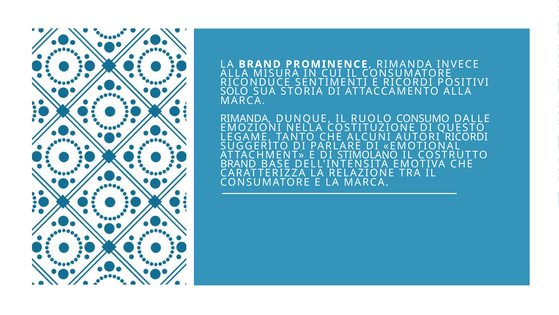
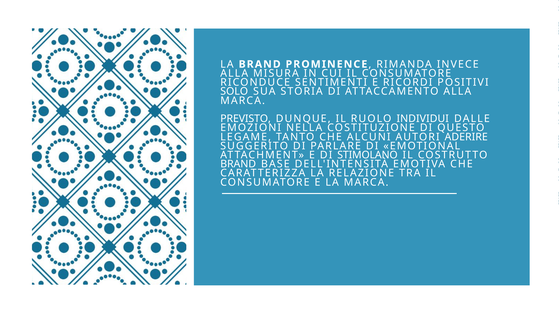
RIMANDA at (246, 119): RIMANDA -> PREVISTO
CONSUMO: CONSUMO -> INDIVIDUI
AUTORI RICORDI: RICORDI -> ADERIRE
